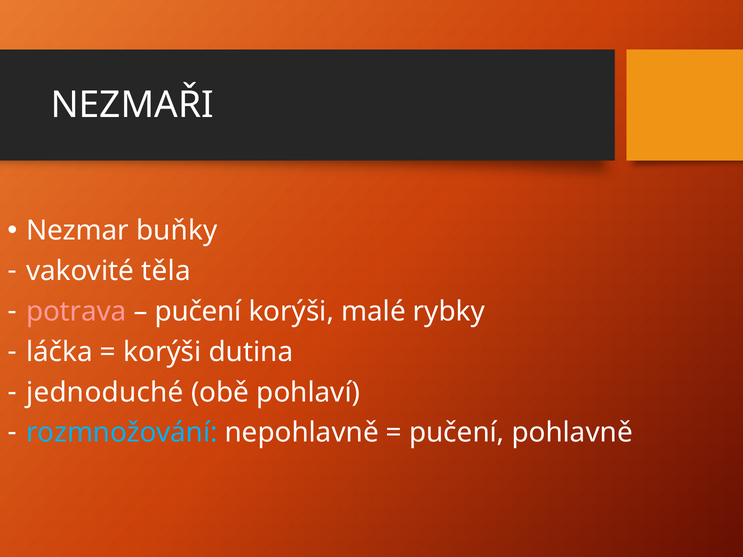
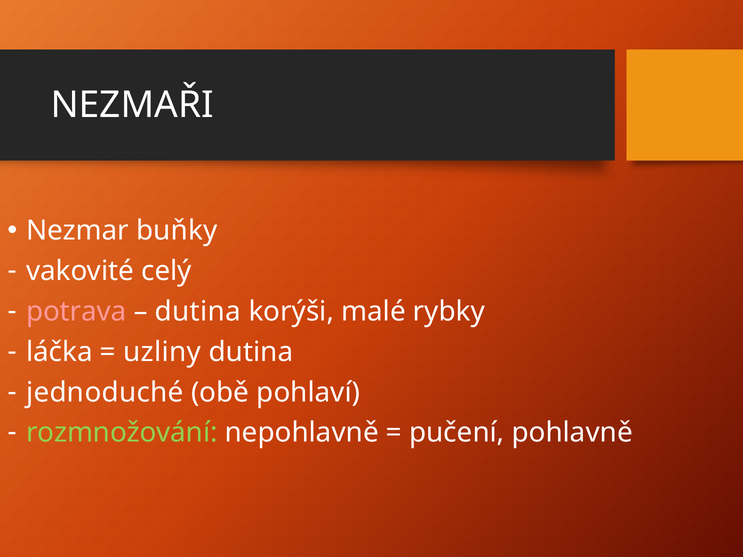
těla: těla -> celý
pučení at (198, 312): pučení -> dutina
korýši at (162, 352): korýši -> uzliny
rozmnožování colour: light blue -> light green
